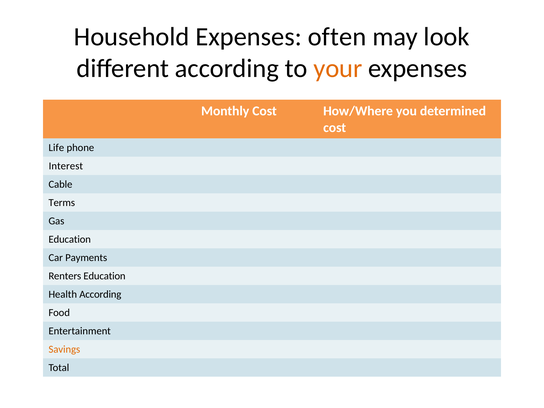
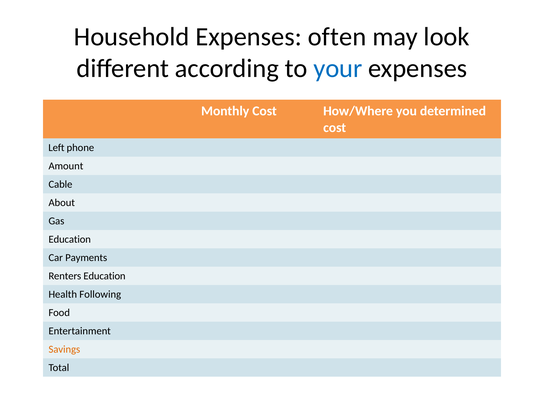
your colour: orange -> blue
Life: Life -> Left
Interest: Interest -> Amount
Terms: Terms -> About
Health According: According -> Following
